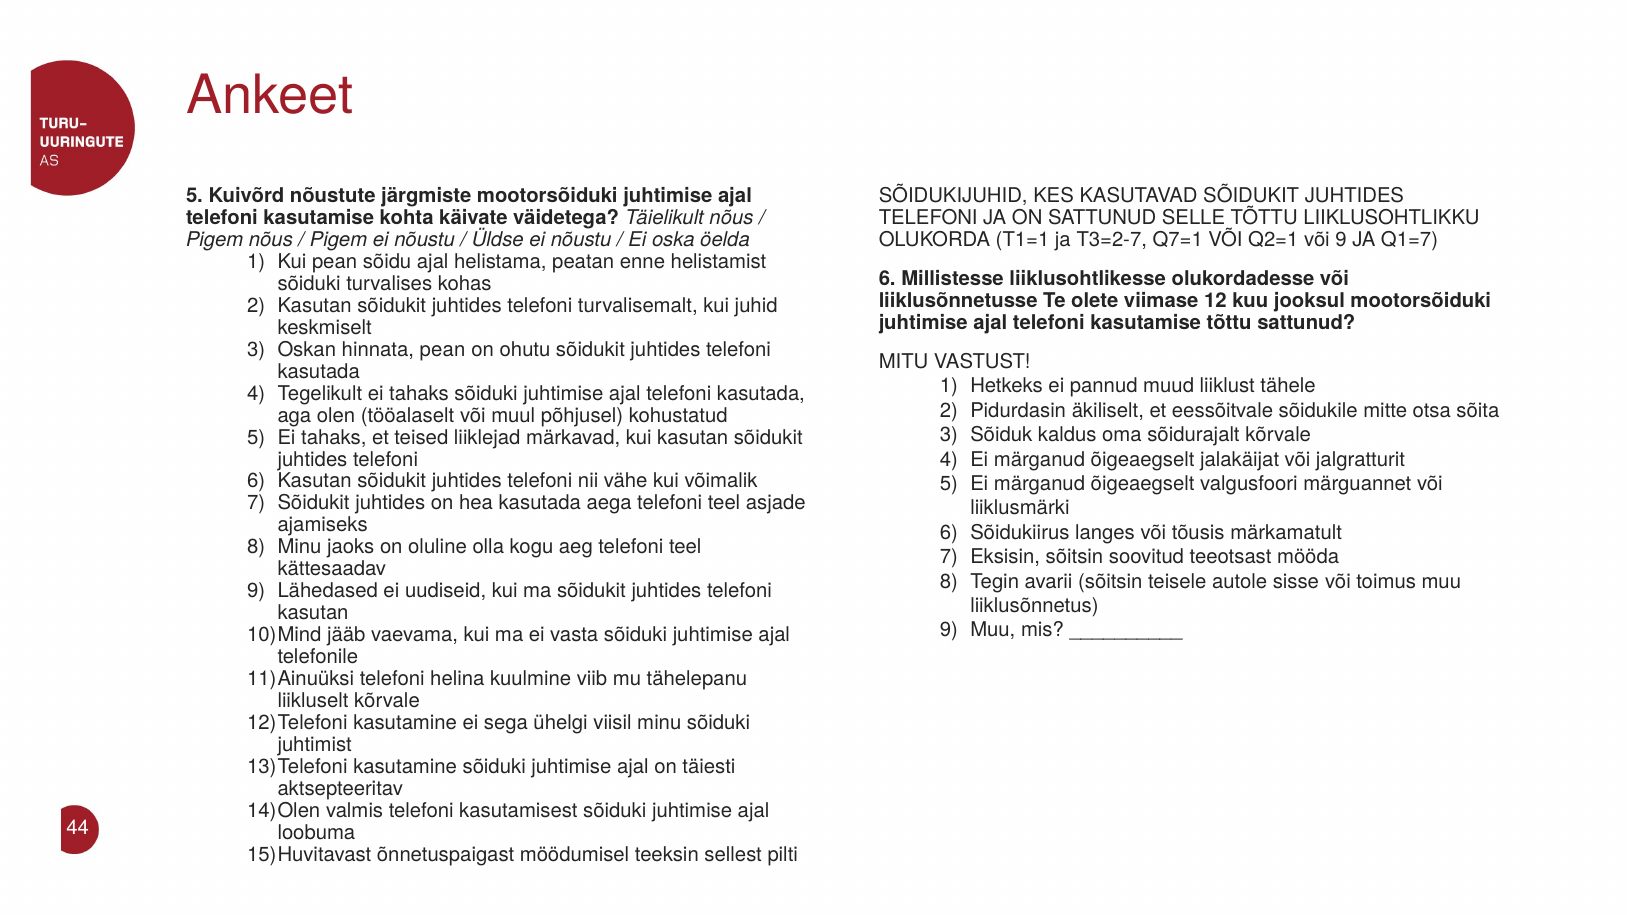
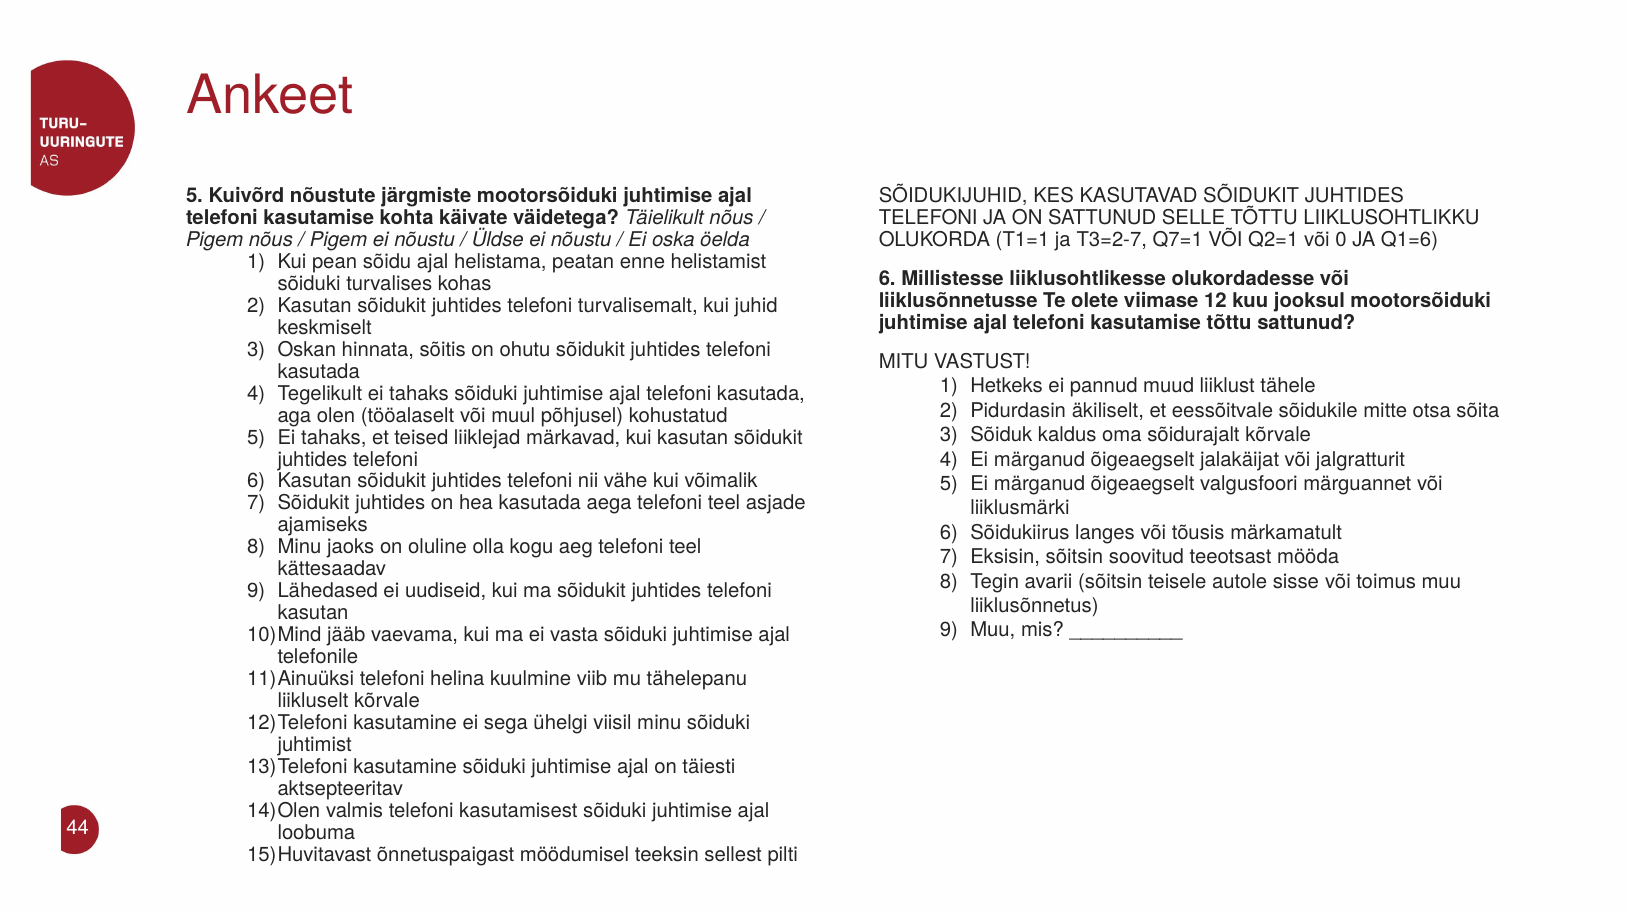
või 9: 9 -> 0
Q1=7: Q1=7 -> Q1=6
hinnata pean: pean -> sõitis
